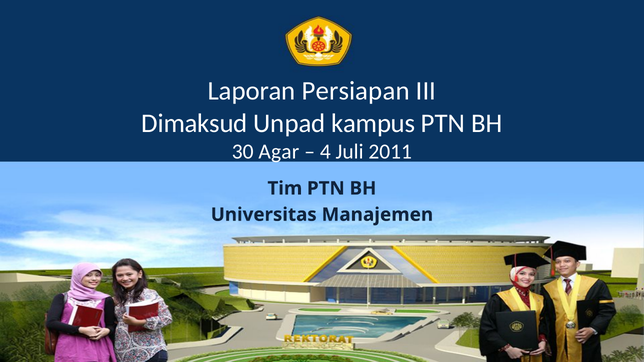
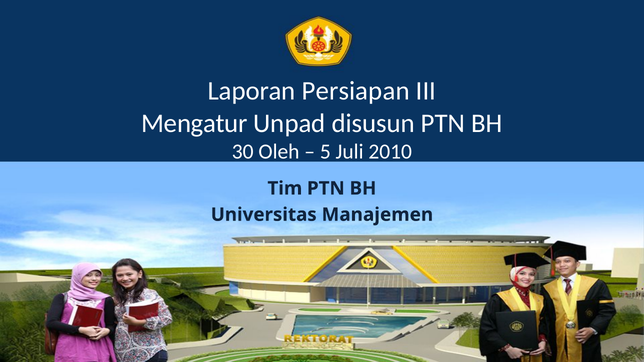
Dimaksud: Dimaksud -> Mengatur
kampus: kampus -> disusun
Agar: Agar -> Oleh
4: 4 -> 5
2011: 2011 -> 2010
